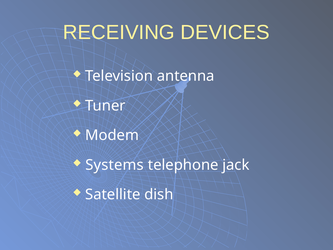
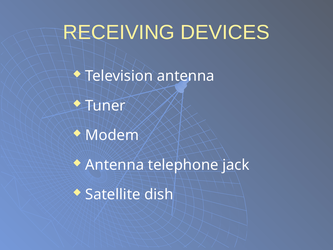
Systems at (115, 165): Systems -> Antenna
